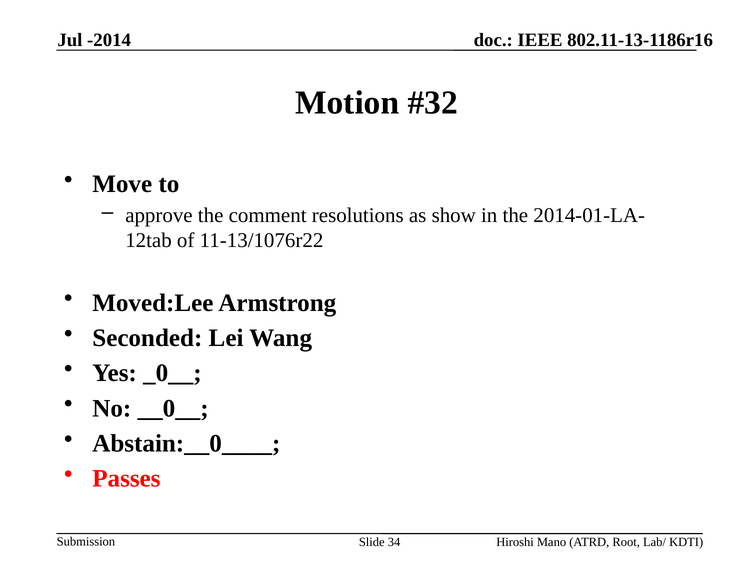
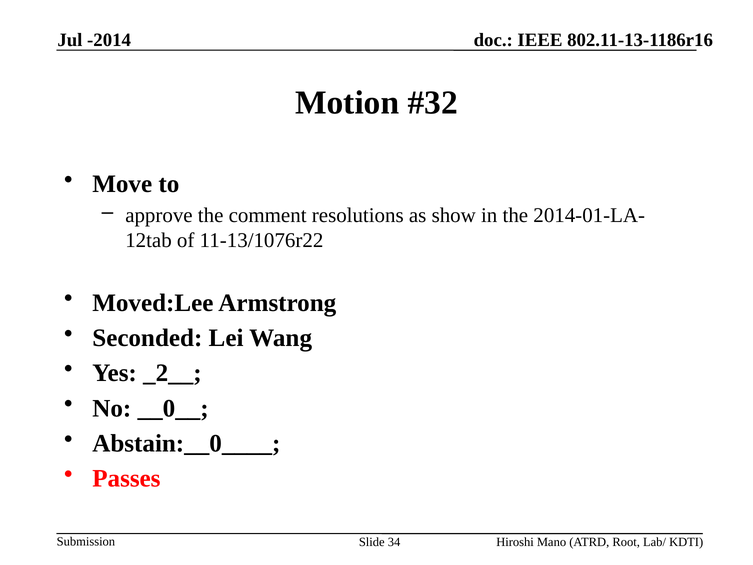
_0__: _0__ -> _2__
